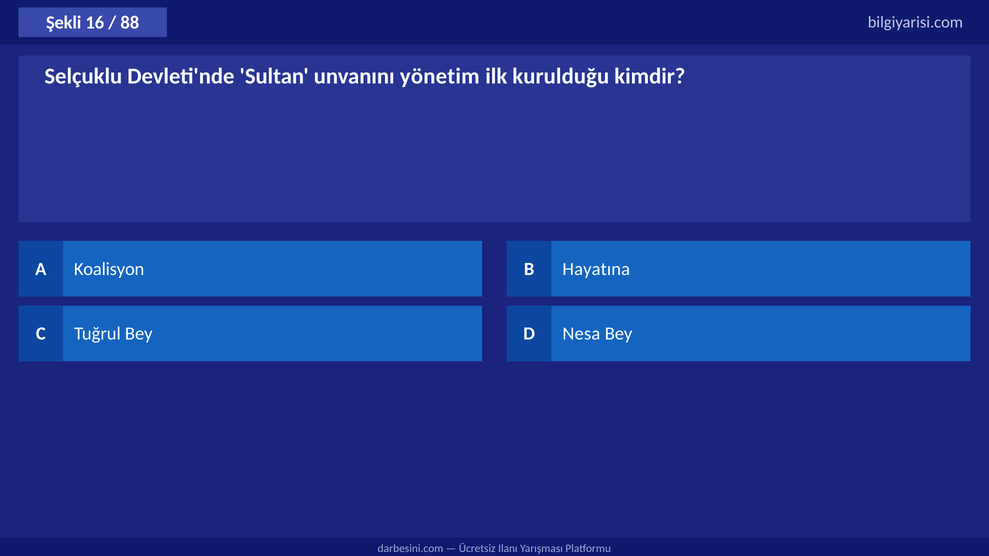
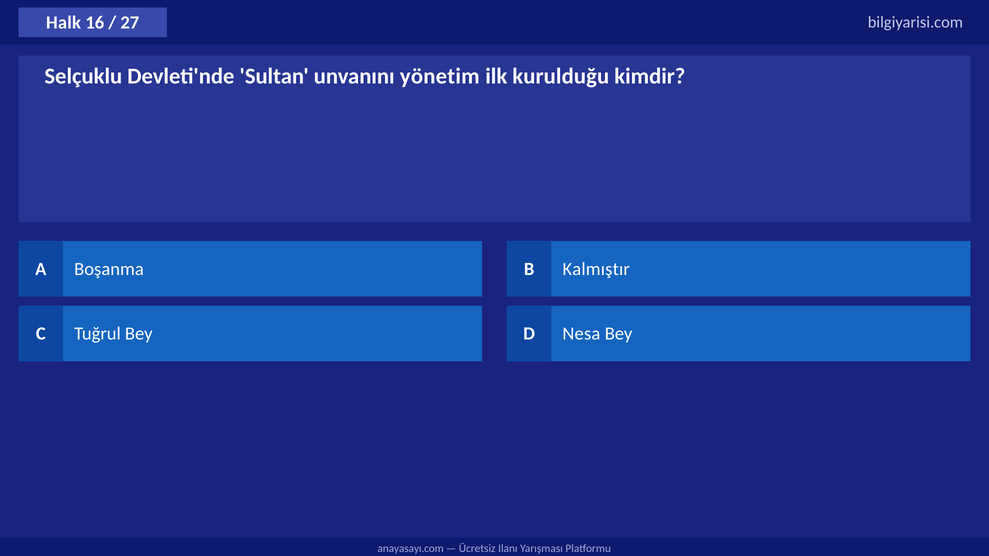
Şekli: Şekli -> Halk
88: 88 -> 27
Koalisyon: Koalisyon -> Boşanma
Hayatına: Hayatına -> Kalmıştır
darbesini.com: darbesini.com -> anayasayı.com
